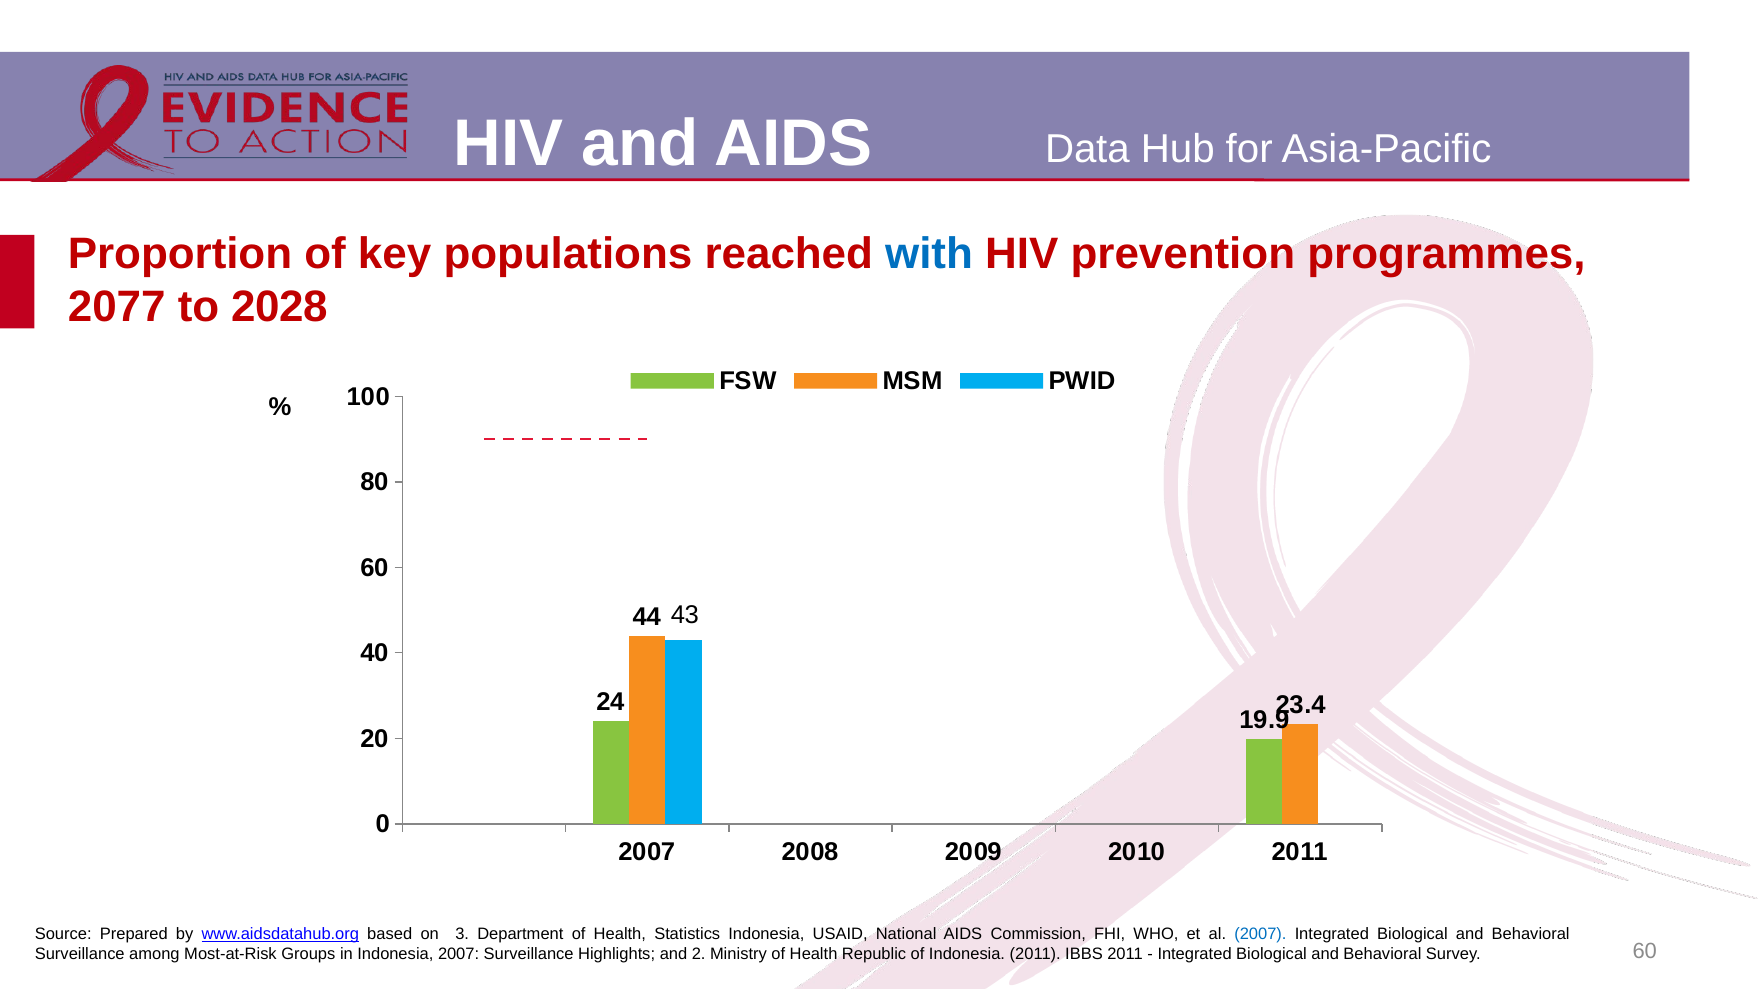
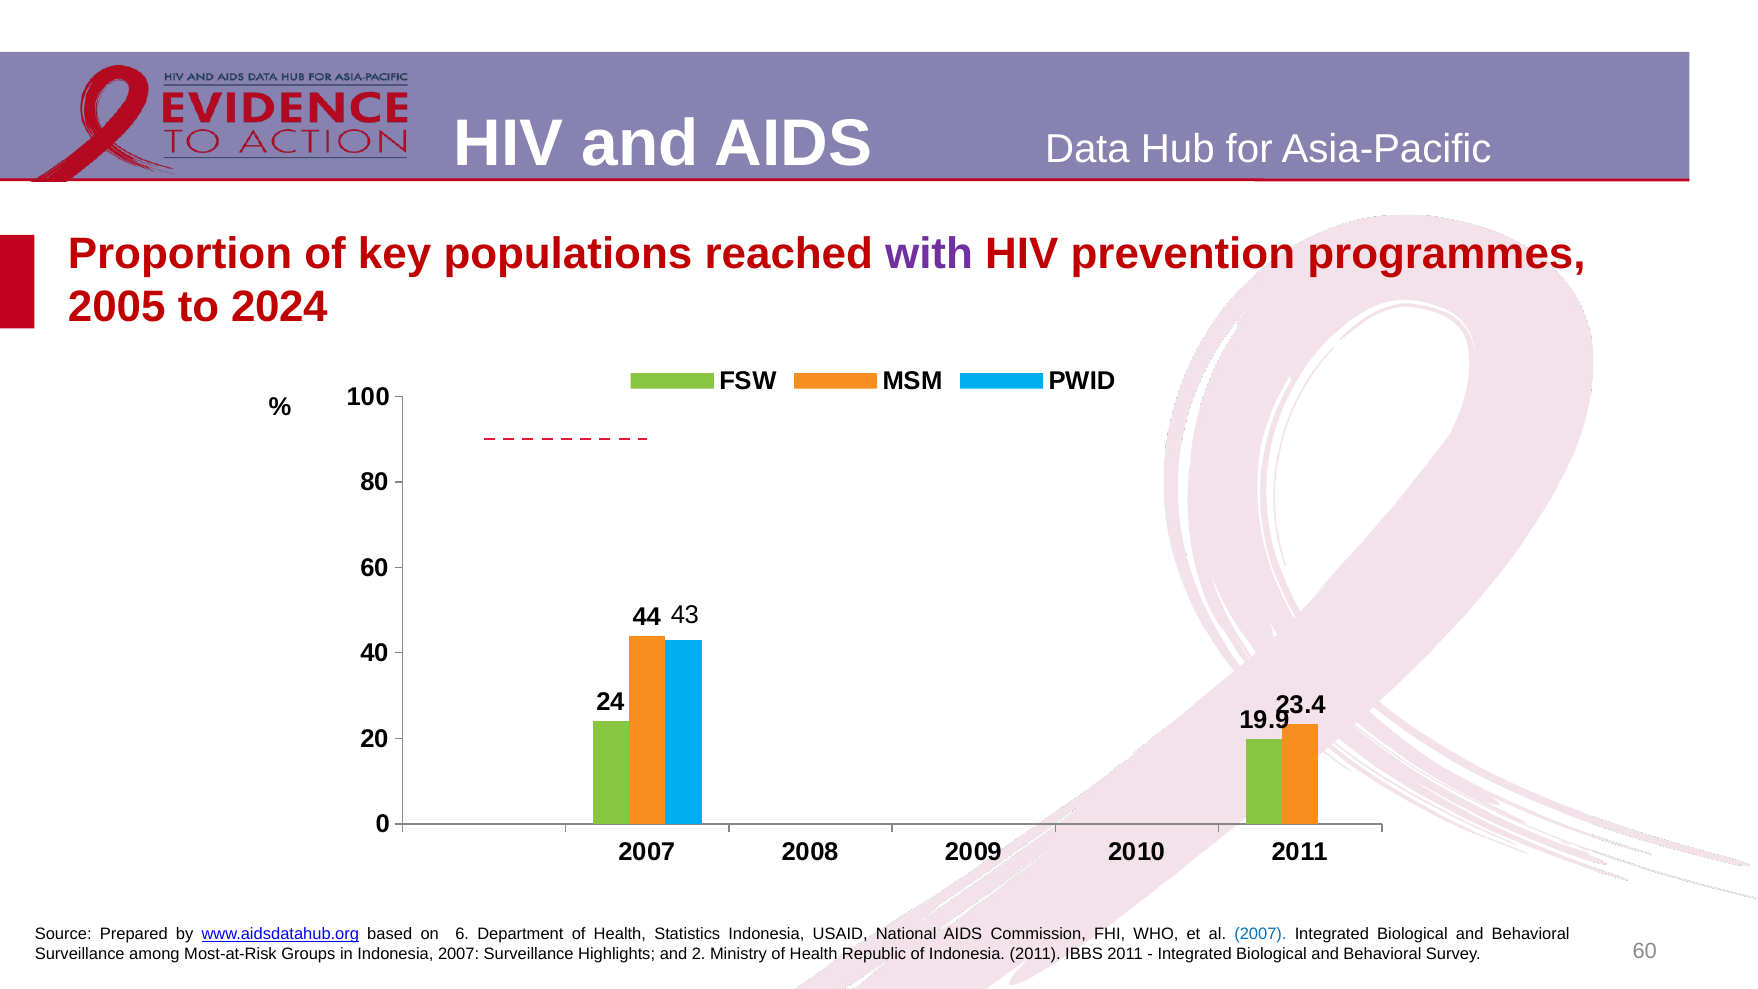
with colour: blue -> purple
2077: 2077 -> 2005
2028: 2028 -> 2024
3: 3 -> 6
